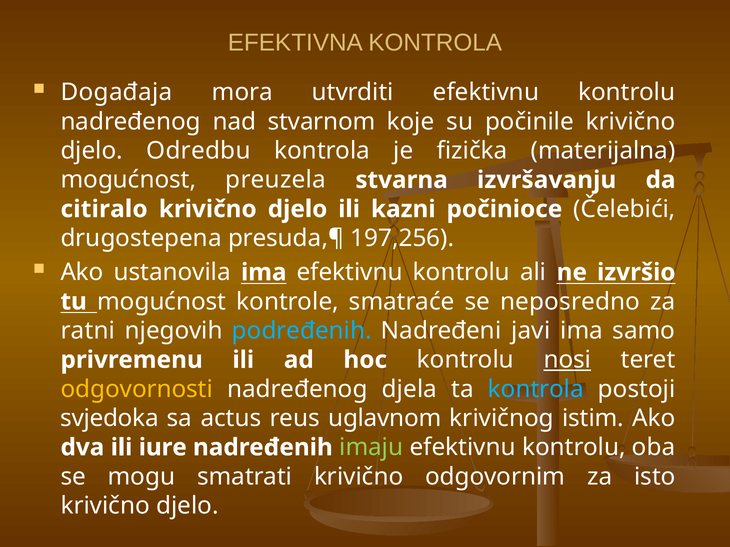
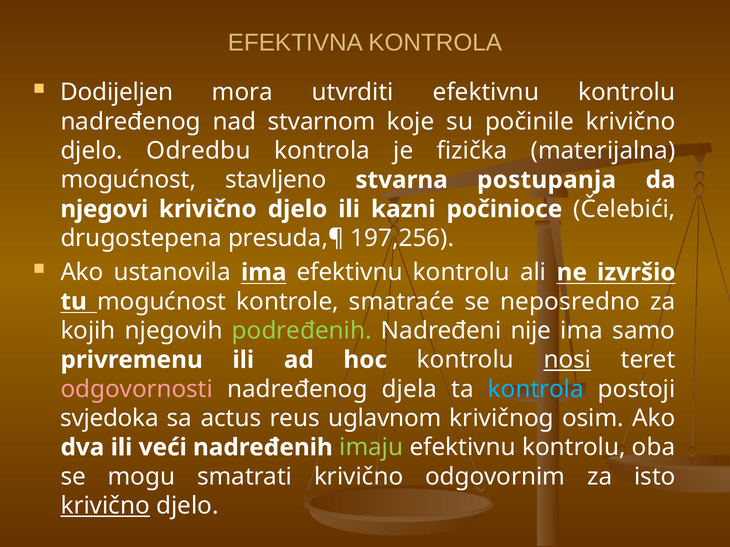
Događaja: Događaja -> Dodijeljen
preuzela: preuzela -> stavljeno
izvršavanju: izvršavanju -> postupanja
citiralo: citiralo -> njegovi
ratni: ratni -> kojih
podređenih colour: light blue -> light green
javi: javi -> nije
odgovornosti colour: yellow -> pink
istim: istim -> osim
iure: iure -> veći
krivično at (105, 506) underline: none -> present
